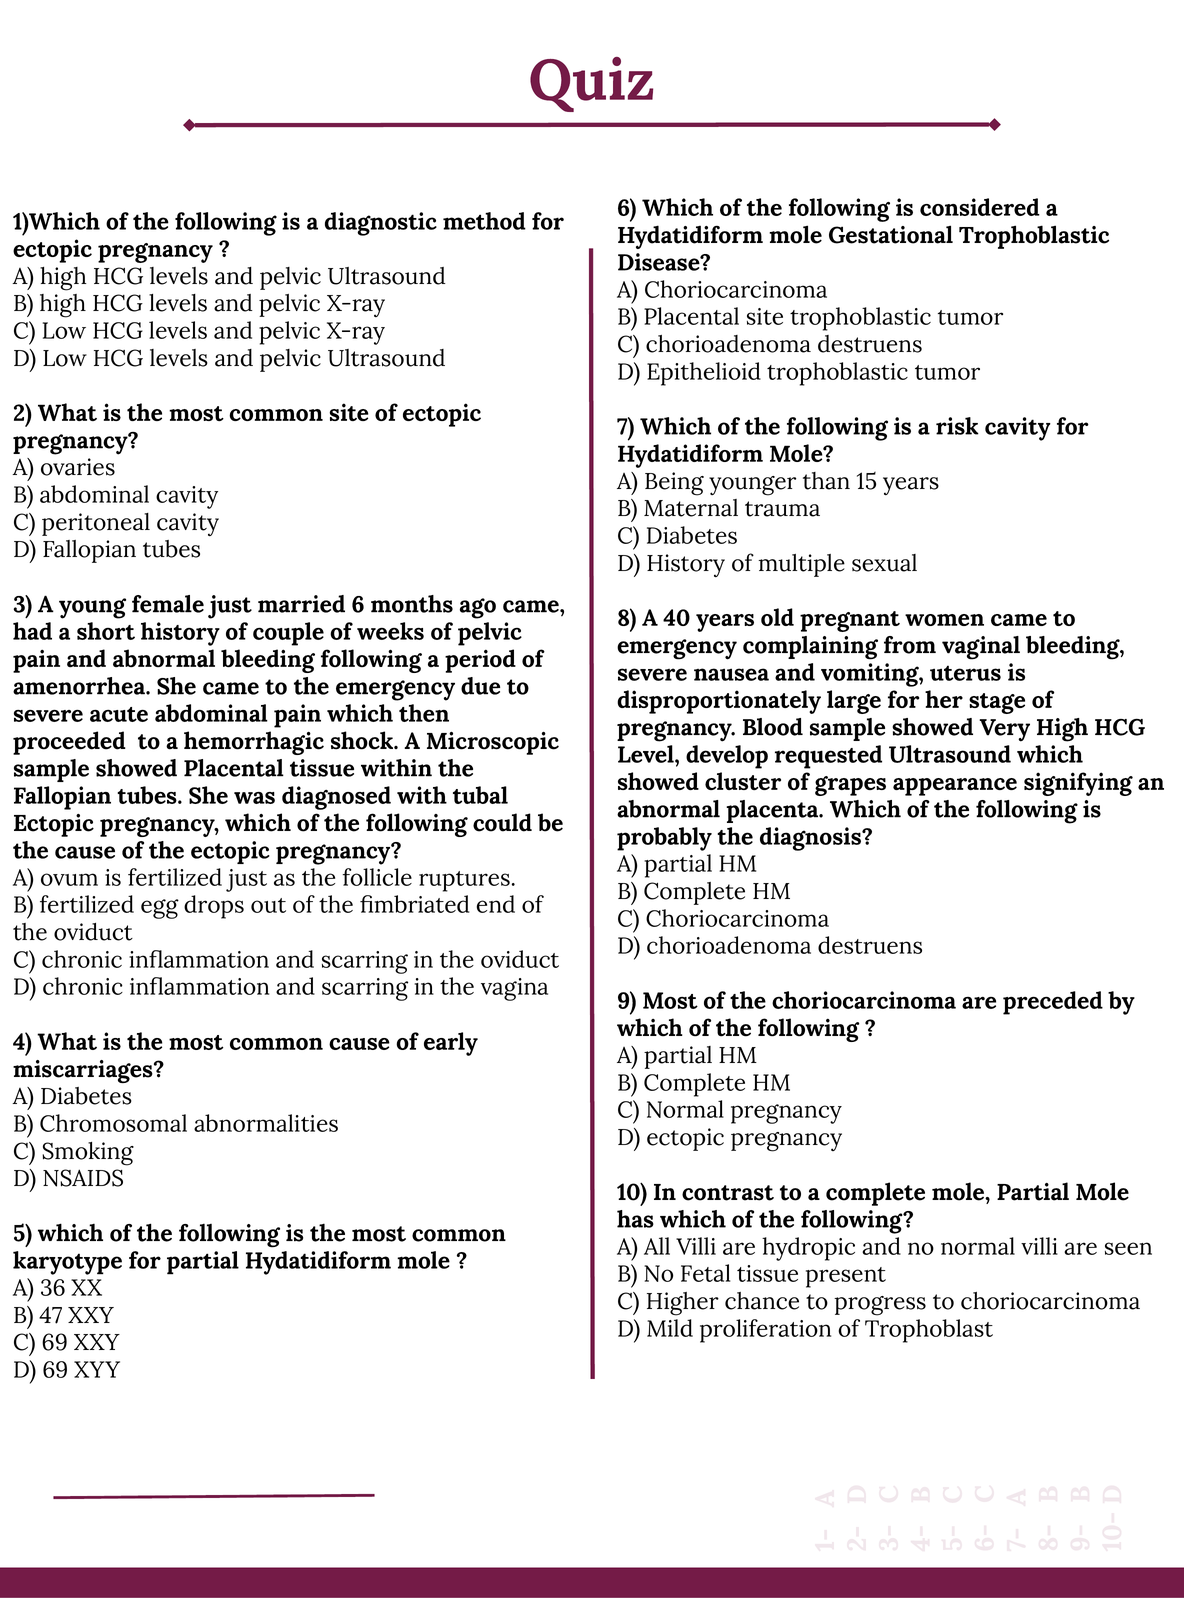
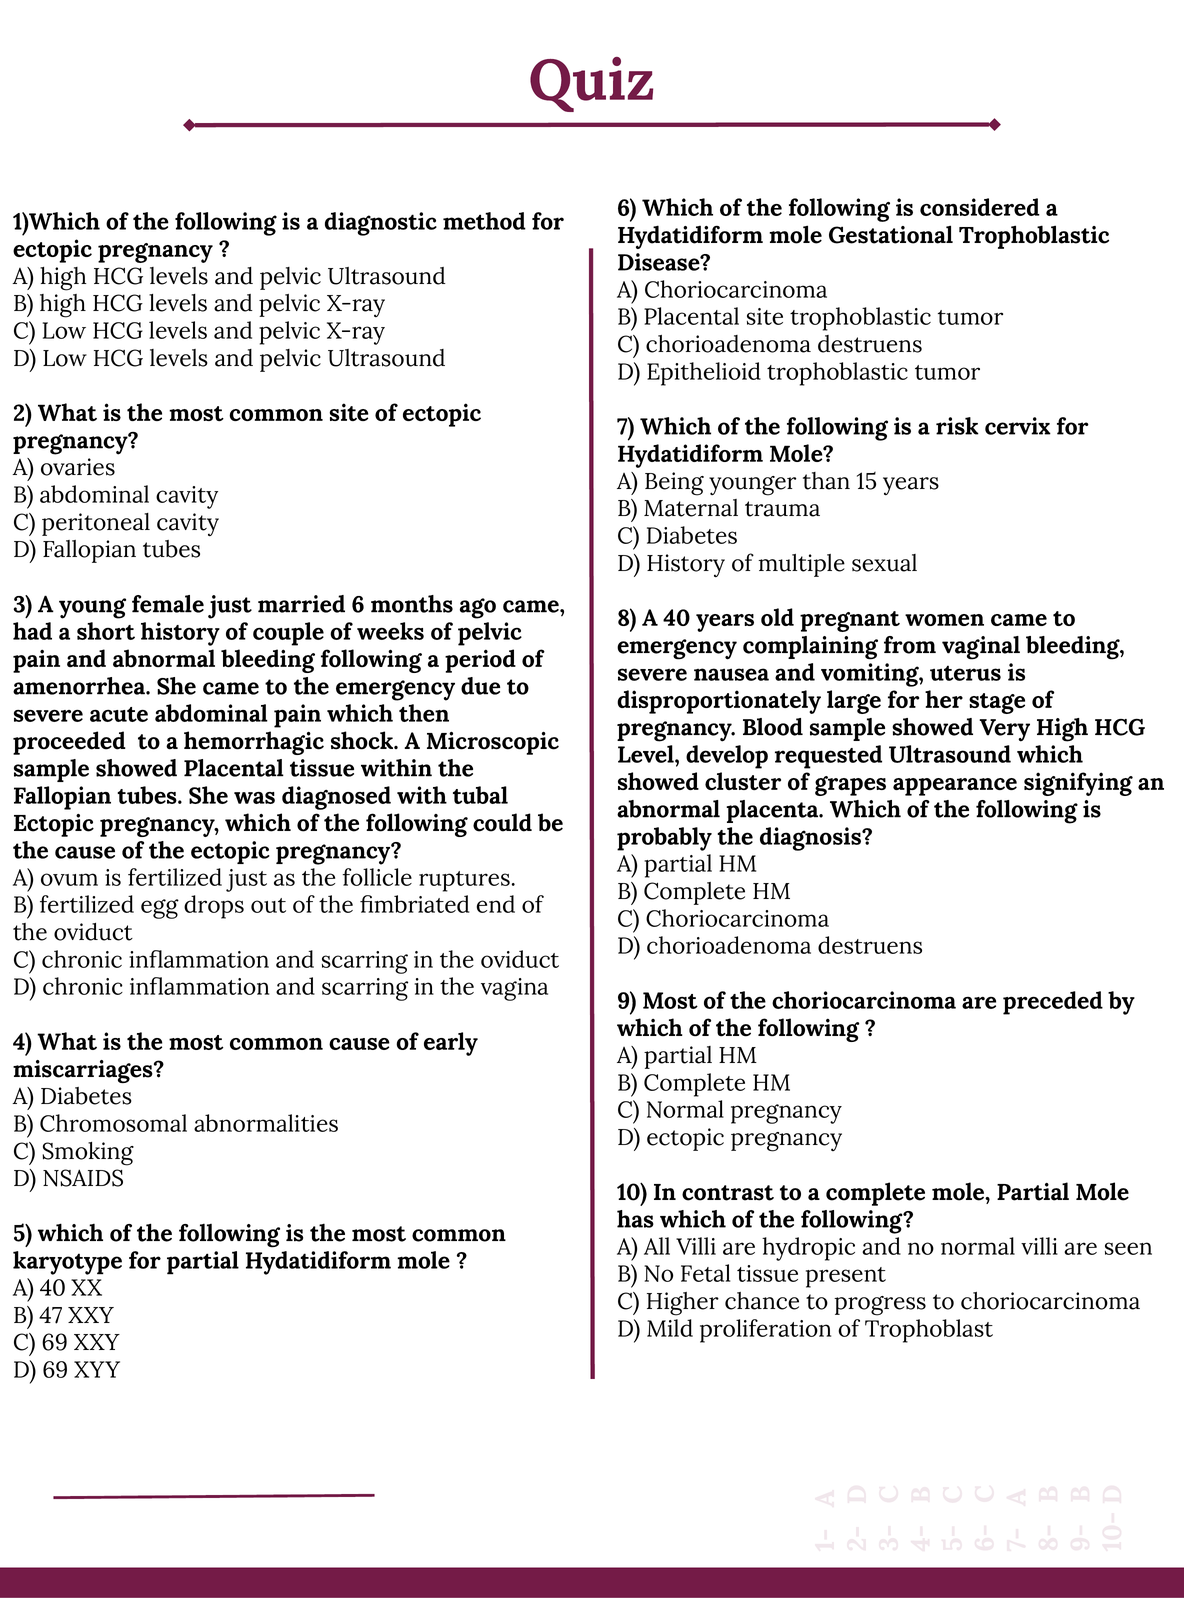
risk cavity: cavity -> cervix
36 at (53, 1288): 36 -> 40
